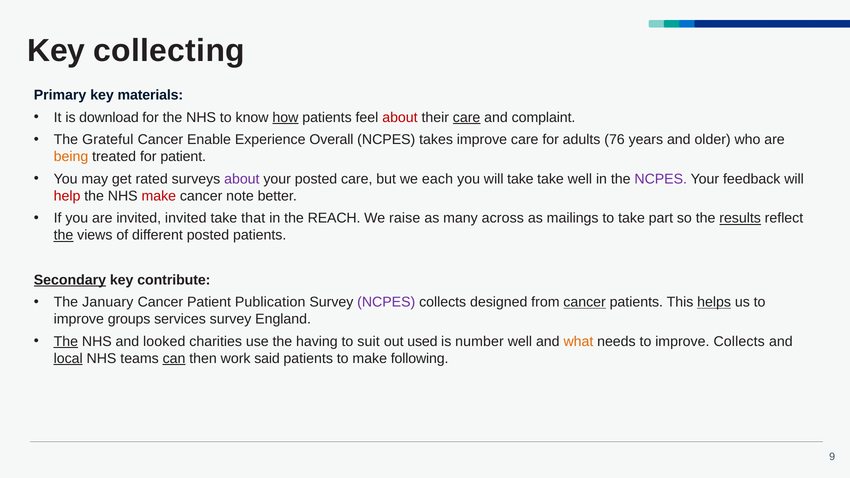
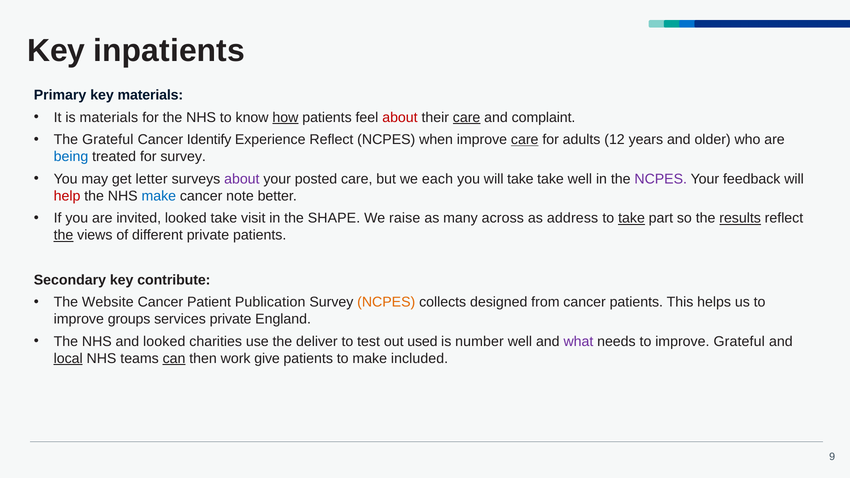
collecting: collecting -> inpatients
is download: download -> materials
Enable: Enable -> Identify
Experience Overall: Overall -> Reflect
takes: takes -> when
care at (525, 140) underline: none -> present
76: 76 -> 12
being colour: orange -> blue
for patient: patient -> survey
rated: rated -> letter
make at (159, 196) colour: red -> blue
invited invited: invited -> looked
that: that -> visit
REACH: REACH -> SHAPE
mailings: mailings -> address
take at (632, 218) underline: none -> present
different posted: posted -> private
Secondary underline: present -> none
January: January -> Website
NCPES at (386, 302) colour: purple -> orange
cancer at (585, 302) underline: present -> none
helps underline: present -> none
services survey: survey -> private
The at (66, 342) underline: present -> none
having: having -> deliver
suit: suit -> test
what colour: orange -> purple
improve Collects: Collects -> Grateful
said: said -> give
following: following -> included
